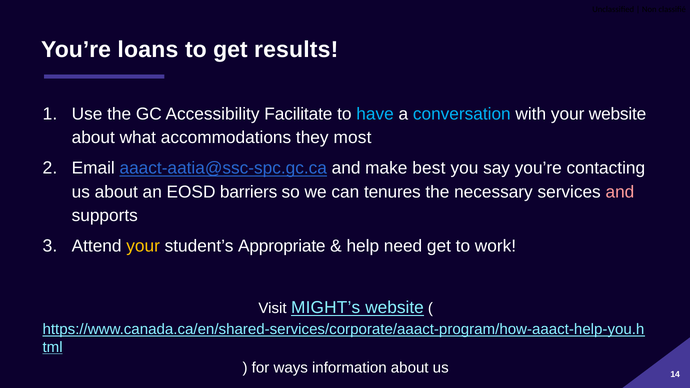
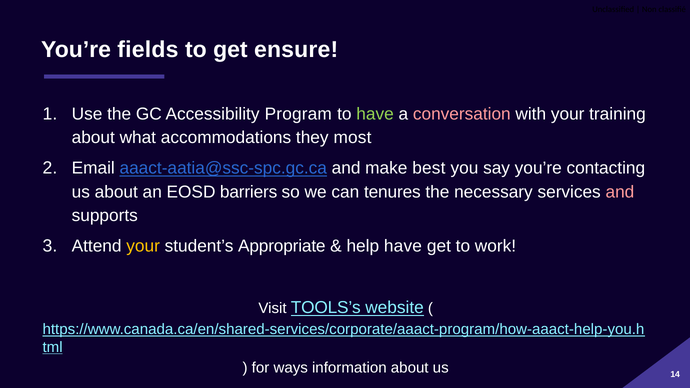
loans: loans -> fields
results: results -> ensure
Facilitate: Facilitate -> Program
have at (375, 114) colour: light blue -> light green
conversation colour: light blue -> pink
your website: website -> training
help need: need -> have
MIGHT’s: MIGHT’s -> TOOLS’s
